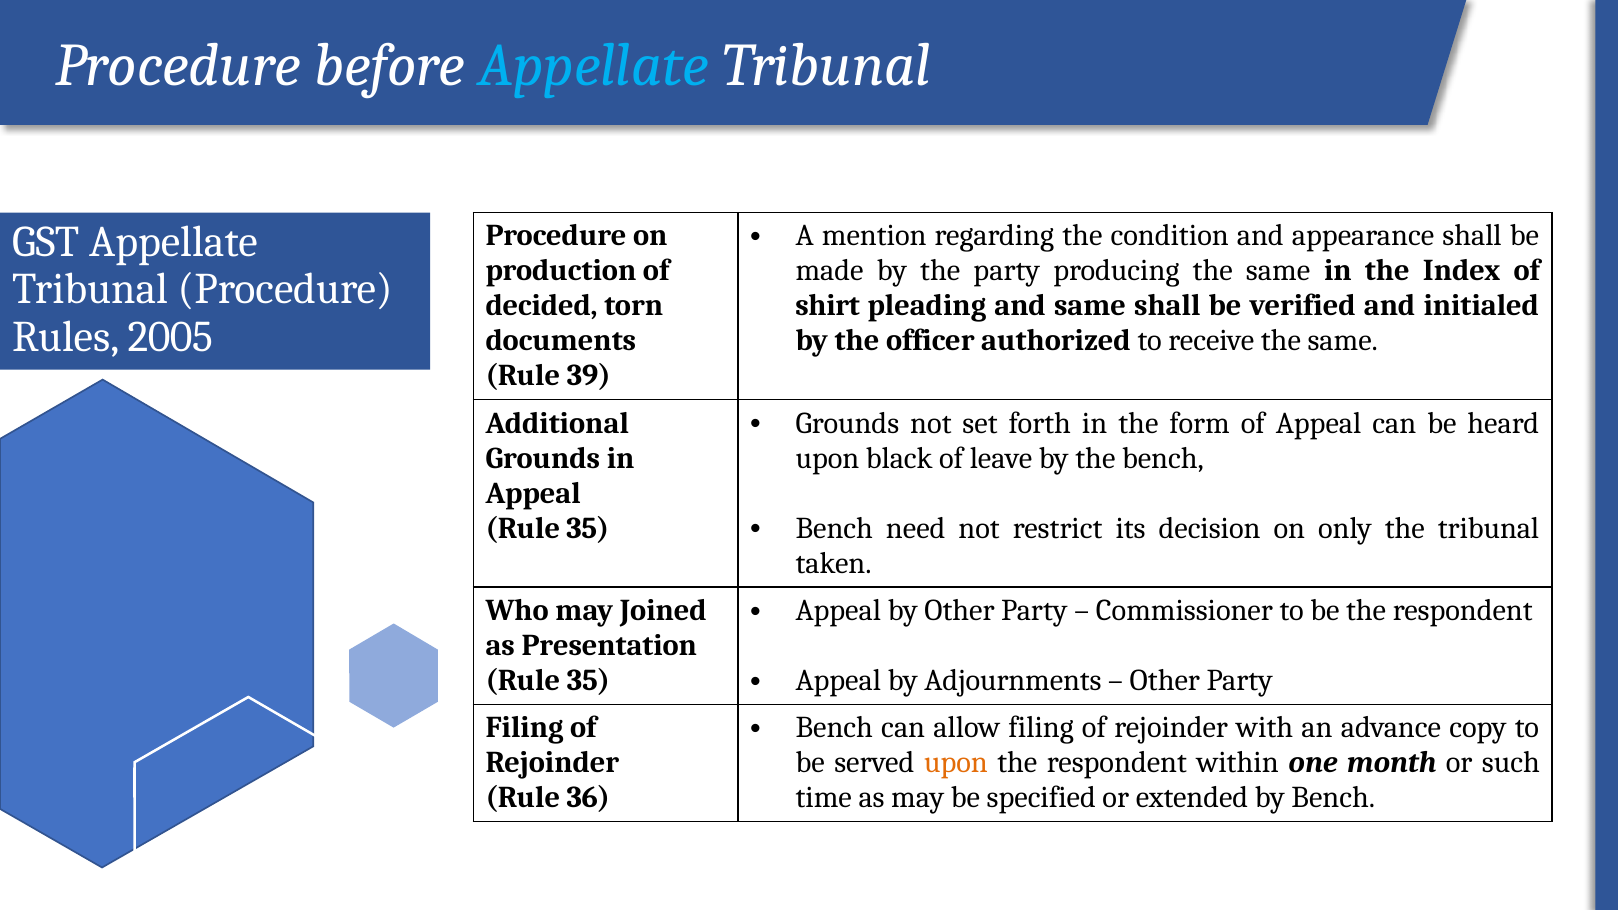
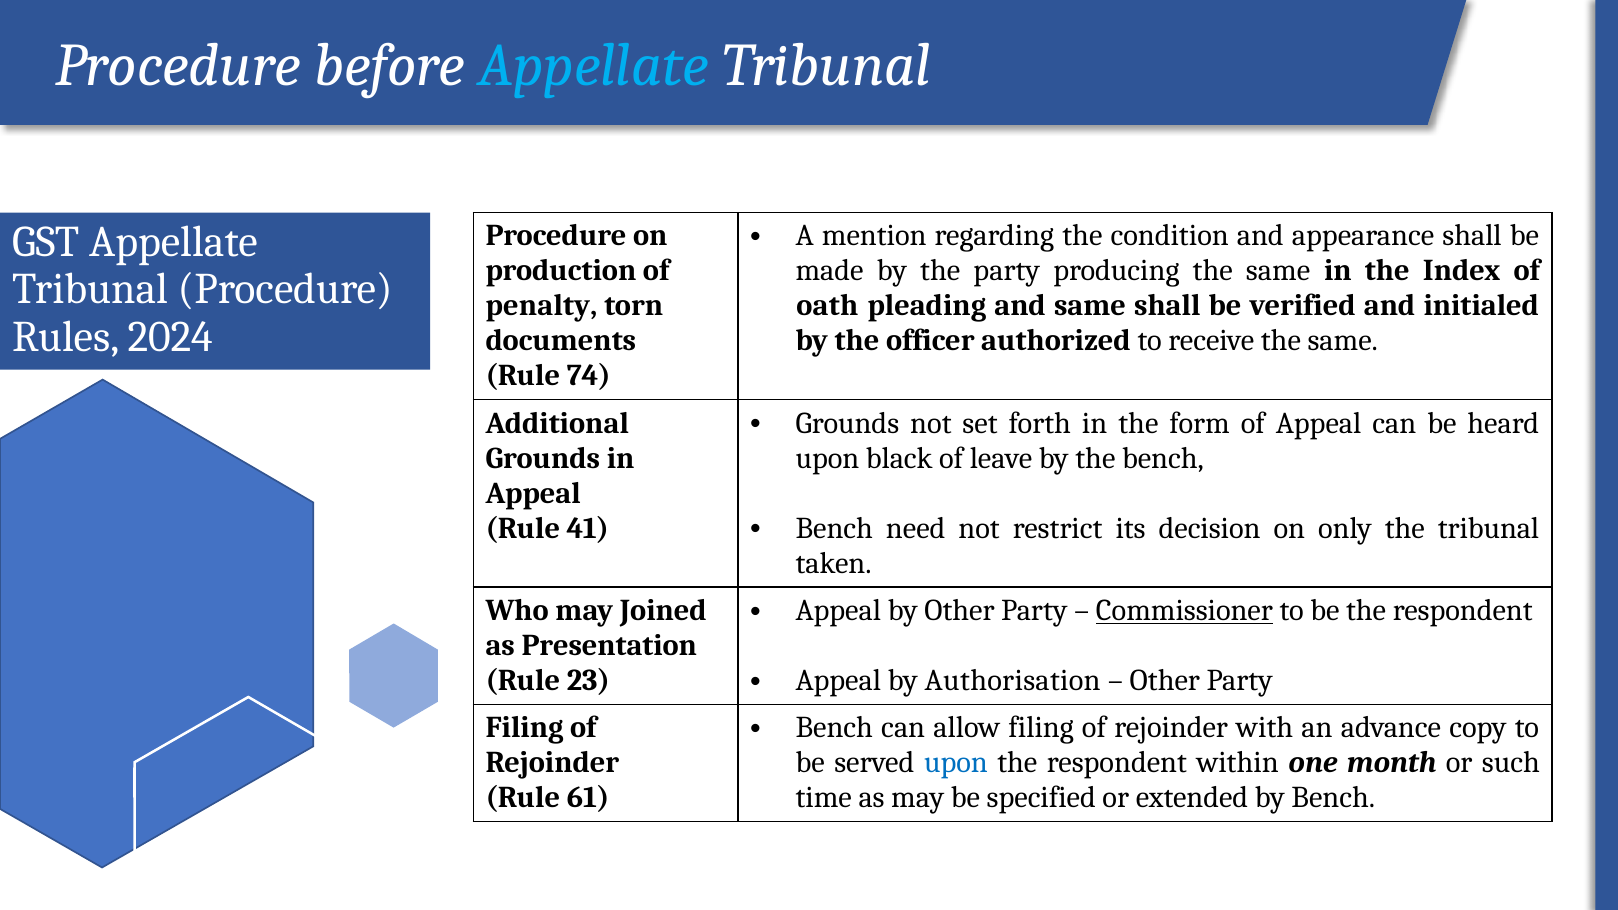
decided: decided -> penalty
shirt: shirt -> oath
2005: 2005 -> 2024
39: 39 -> 74
35 at (588, 528): 35 -> 41
Commissioner underline: none -> present
Adjournments: Adjournments -> Authorisation
35 at (588, 681): 35 -> 23
upon at (956, 763) colour: orange -> blue
36: 36 -> 61
